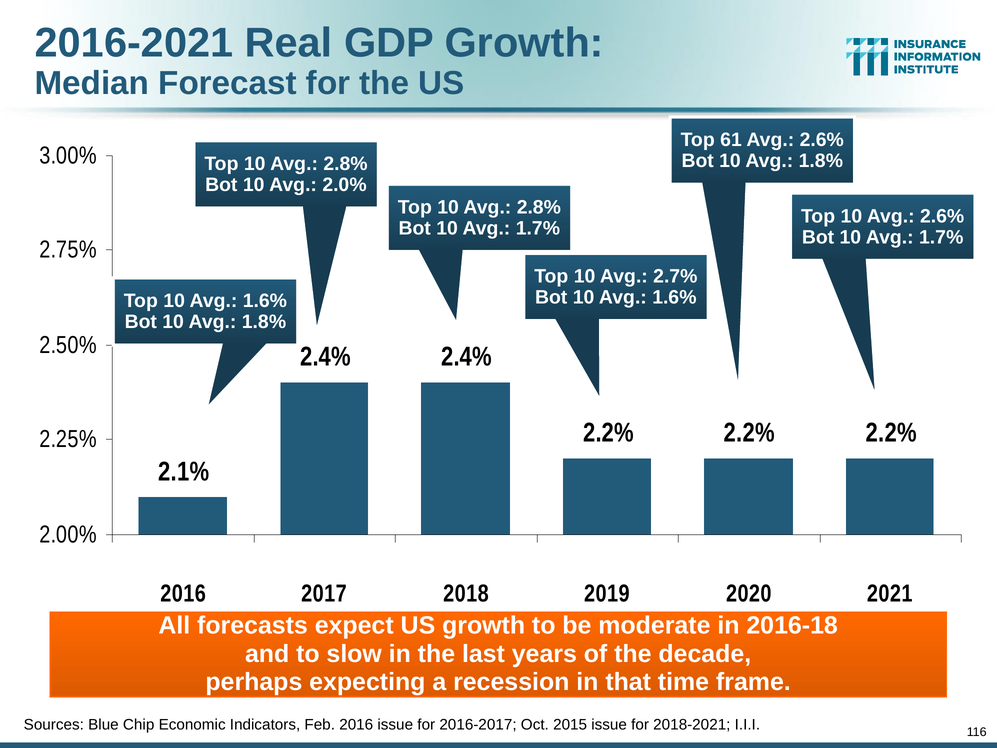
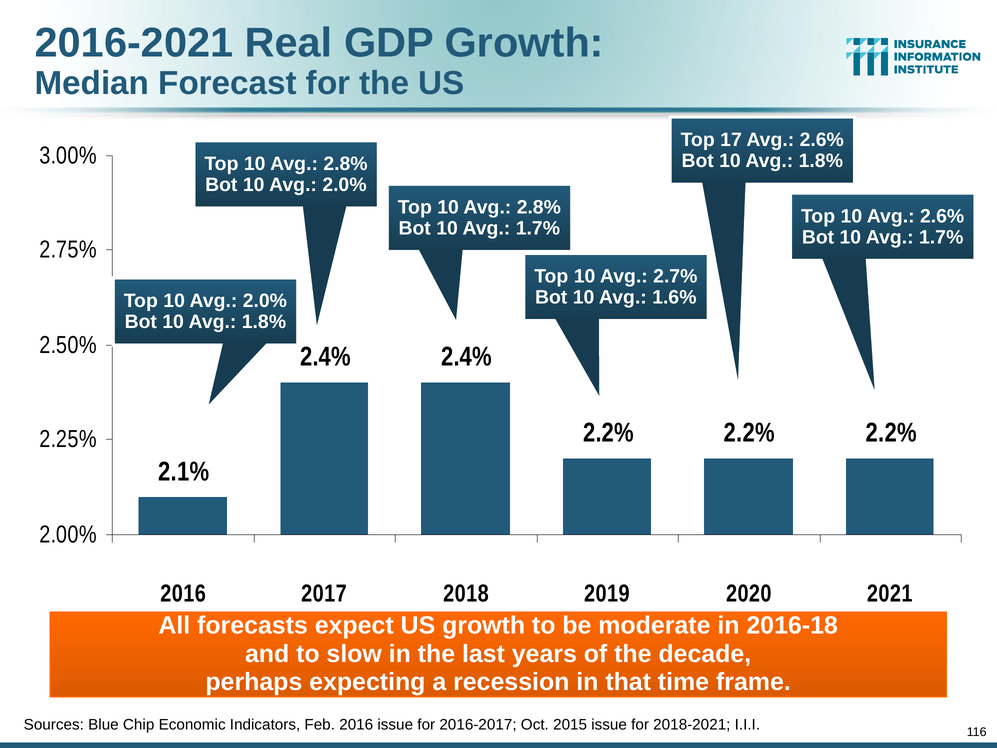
61: 61 -> 17
Top 10 Avg 1.6%: 1.6% -> 2.0%
